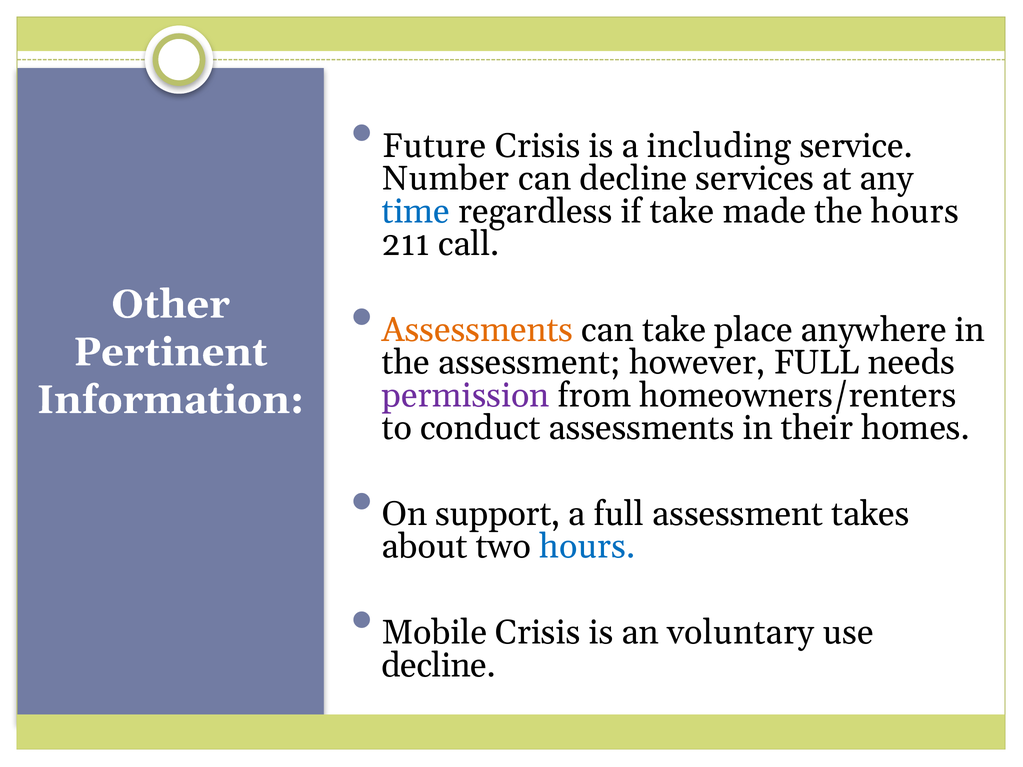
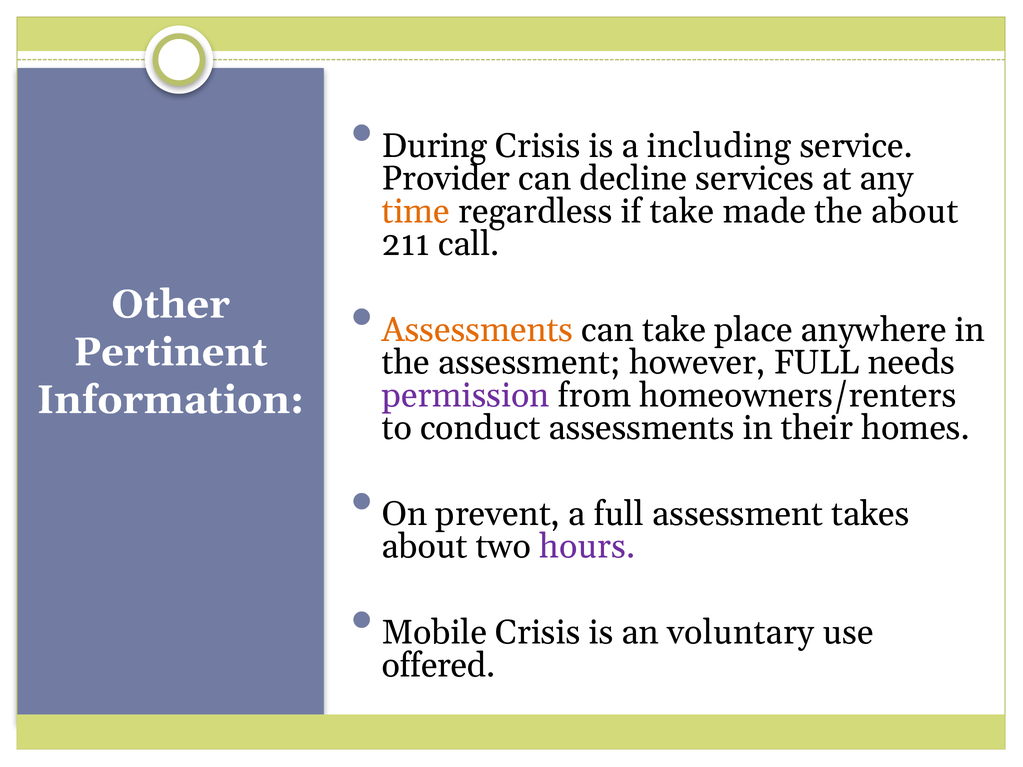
Future: Future -> During
Number: Number -> Provider
time colour: blue -> orange
the hours: hours -> about
support: support -> prevent
hours at (587, 547) colour: blue -> purple
decline at (438, 666): decline -> offered
